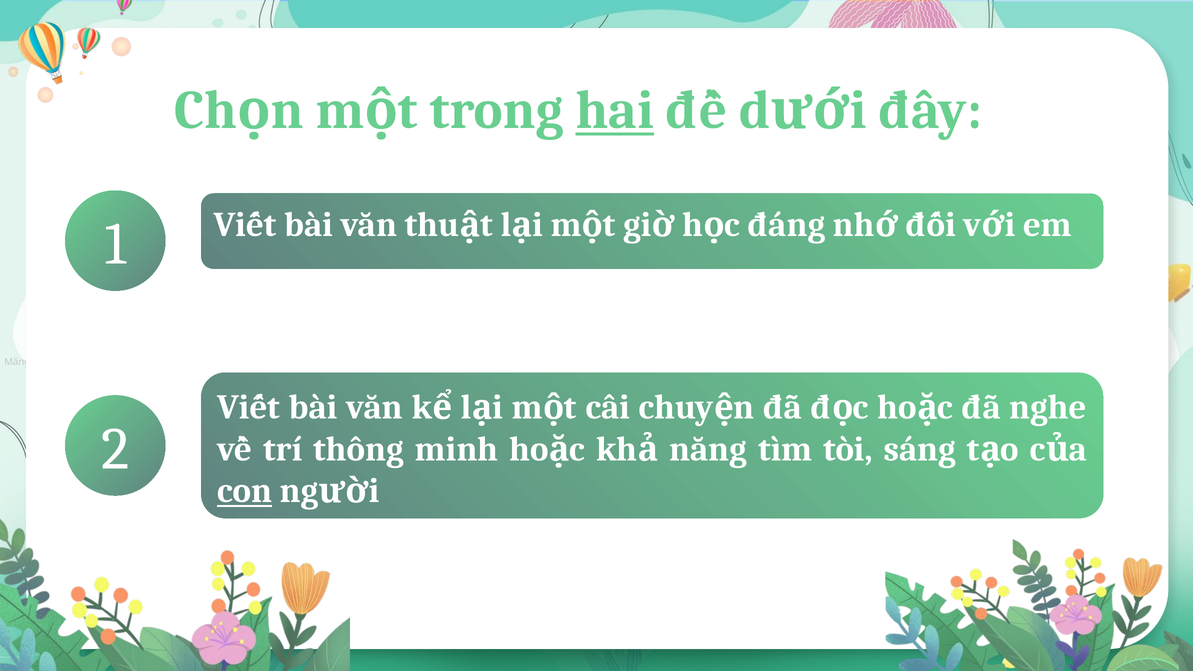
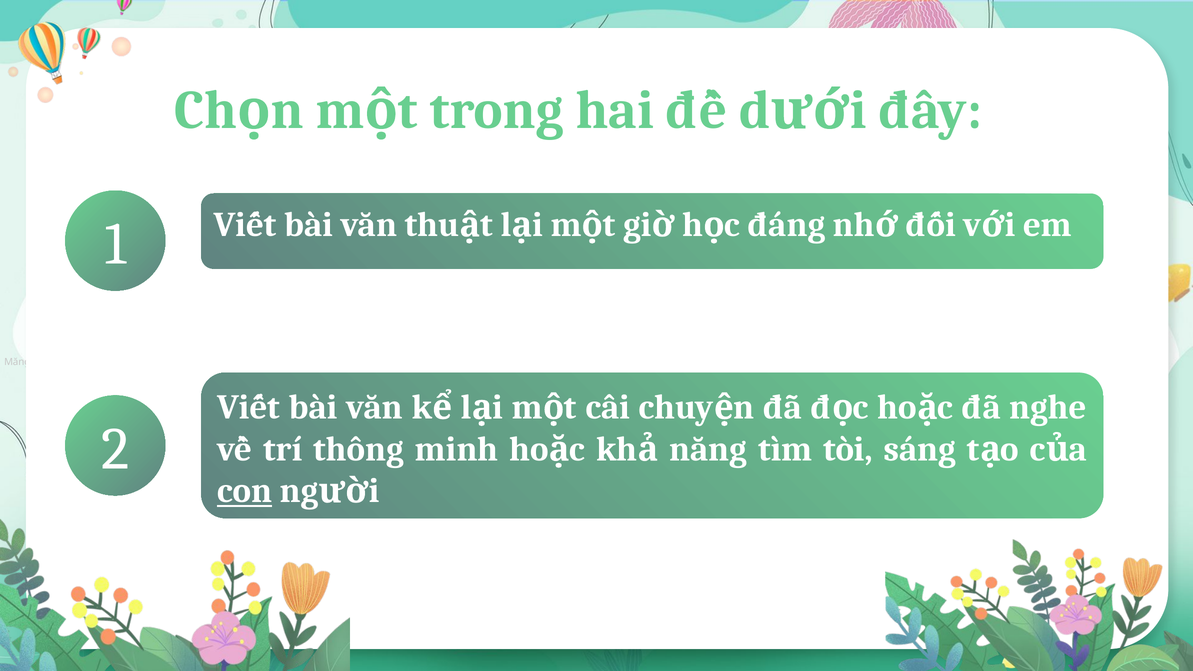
hai underline: present -> none
